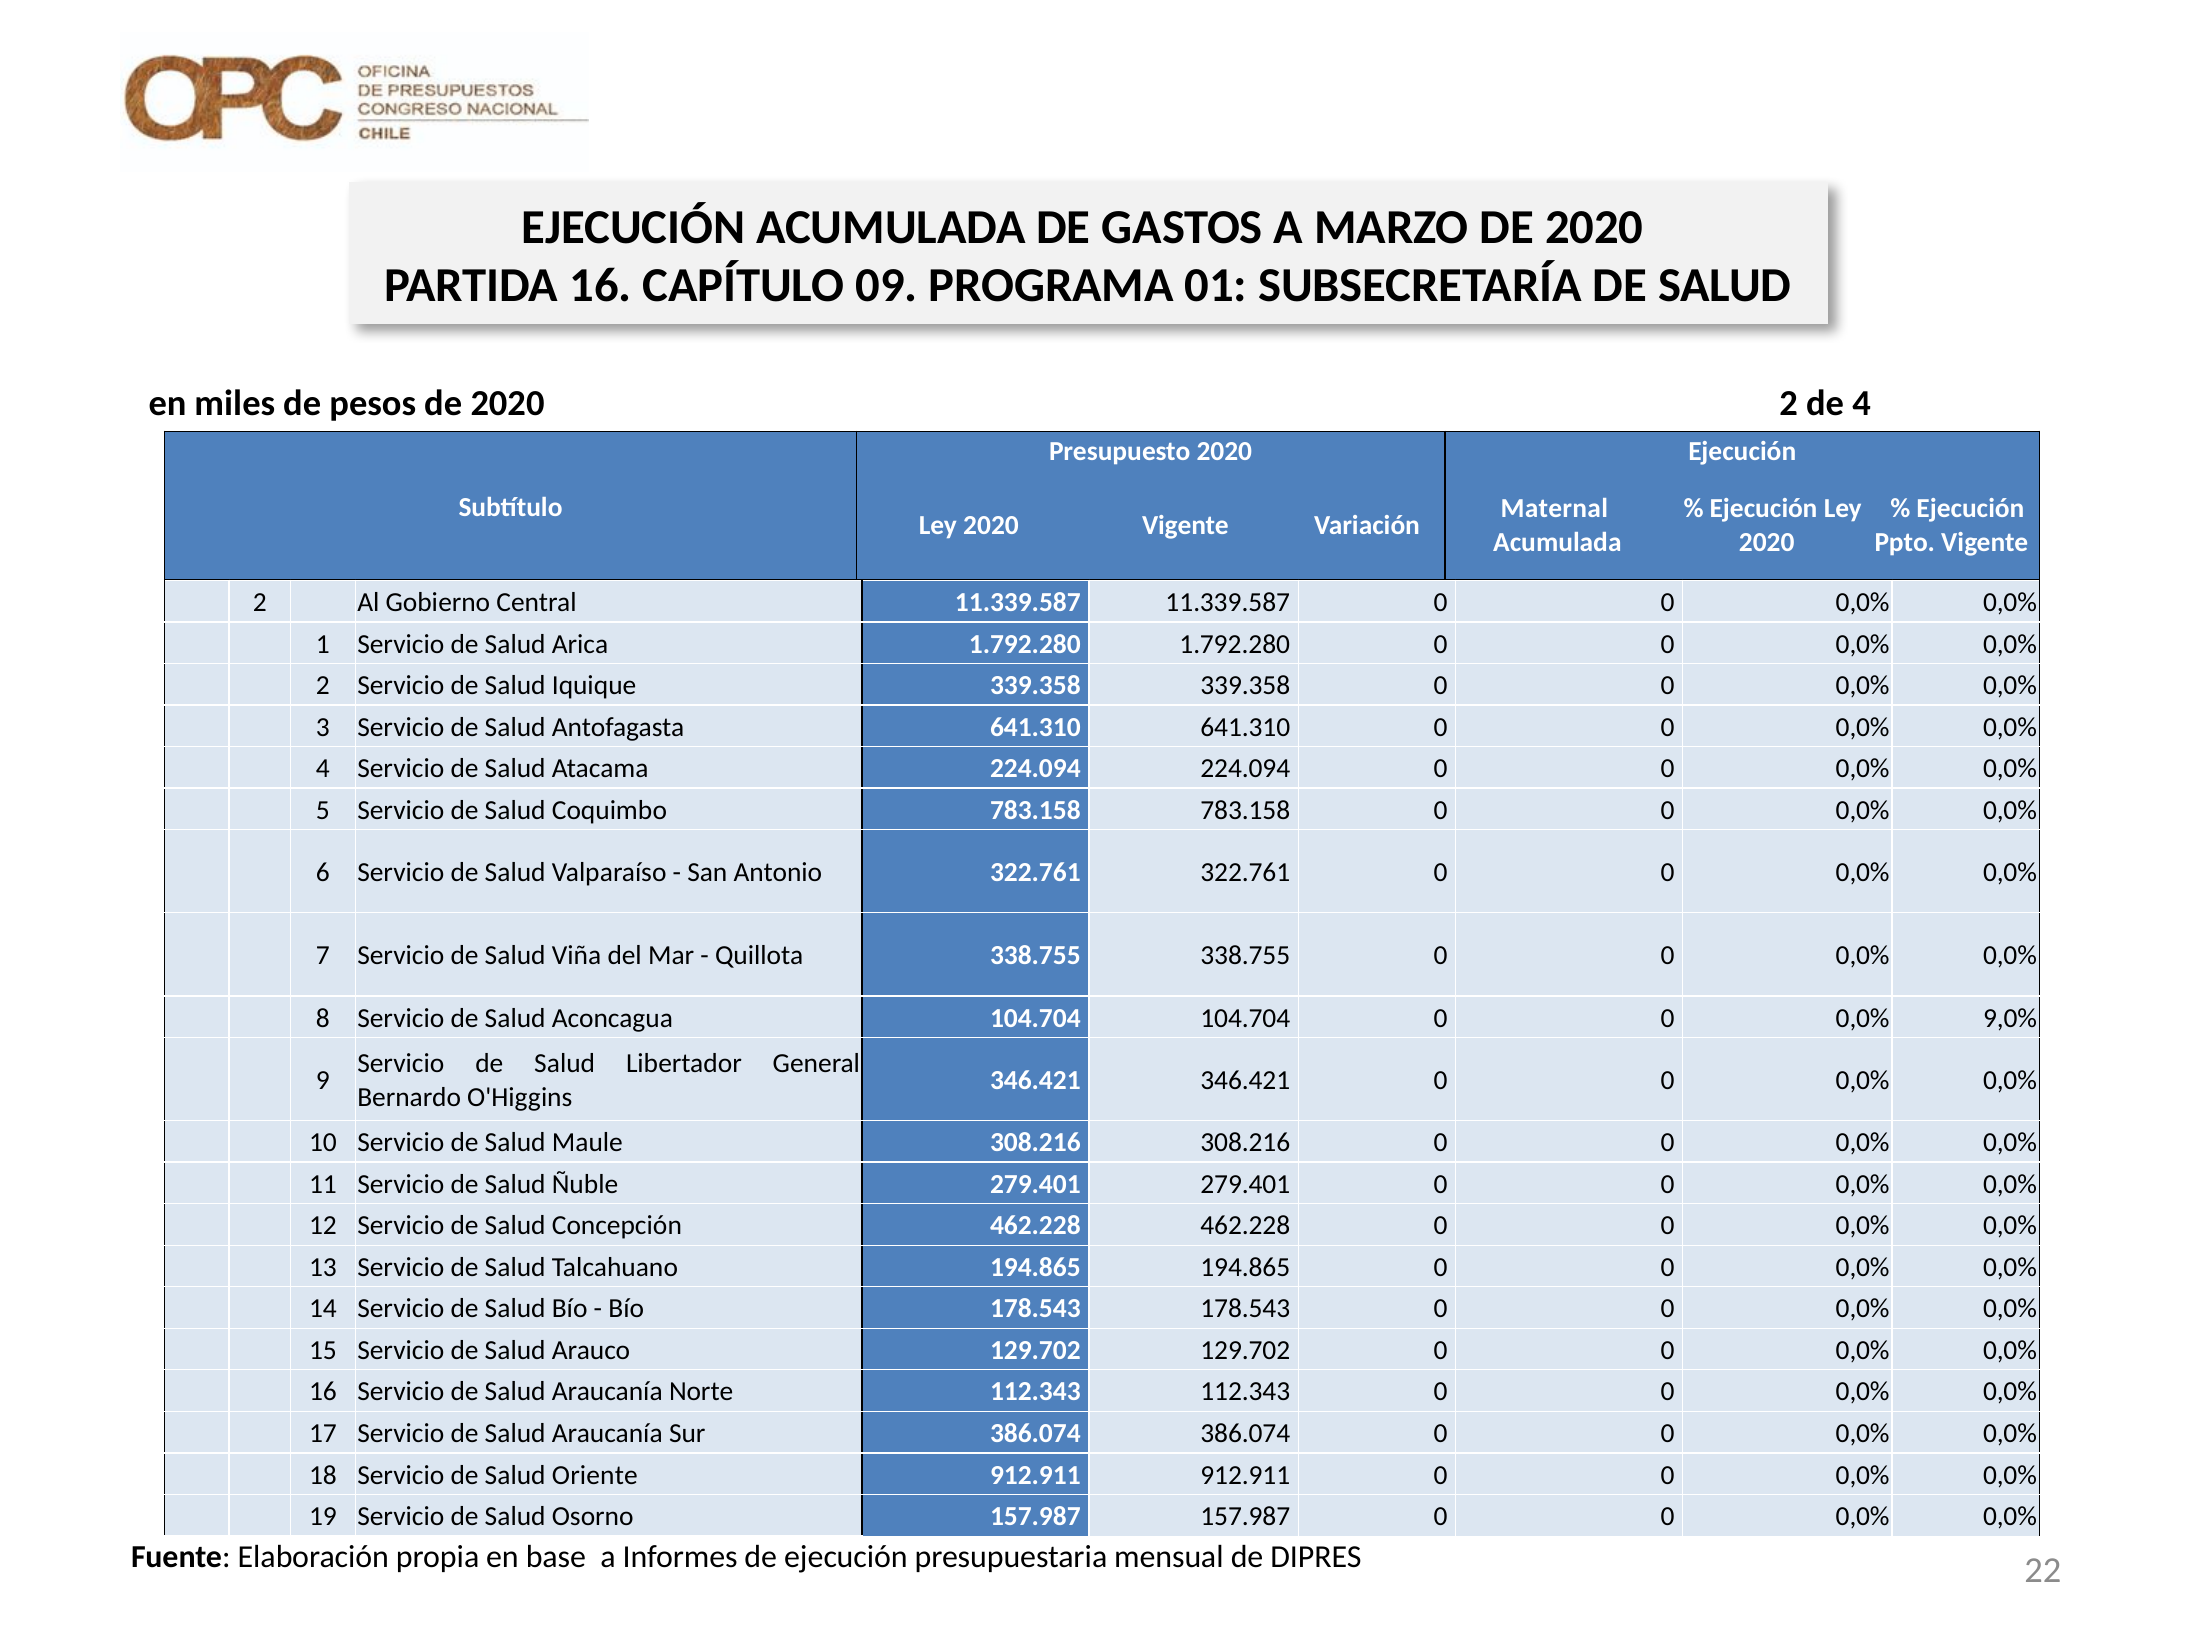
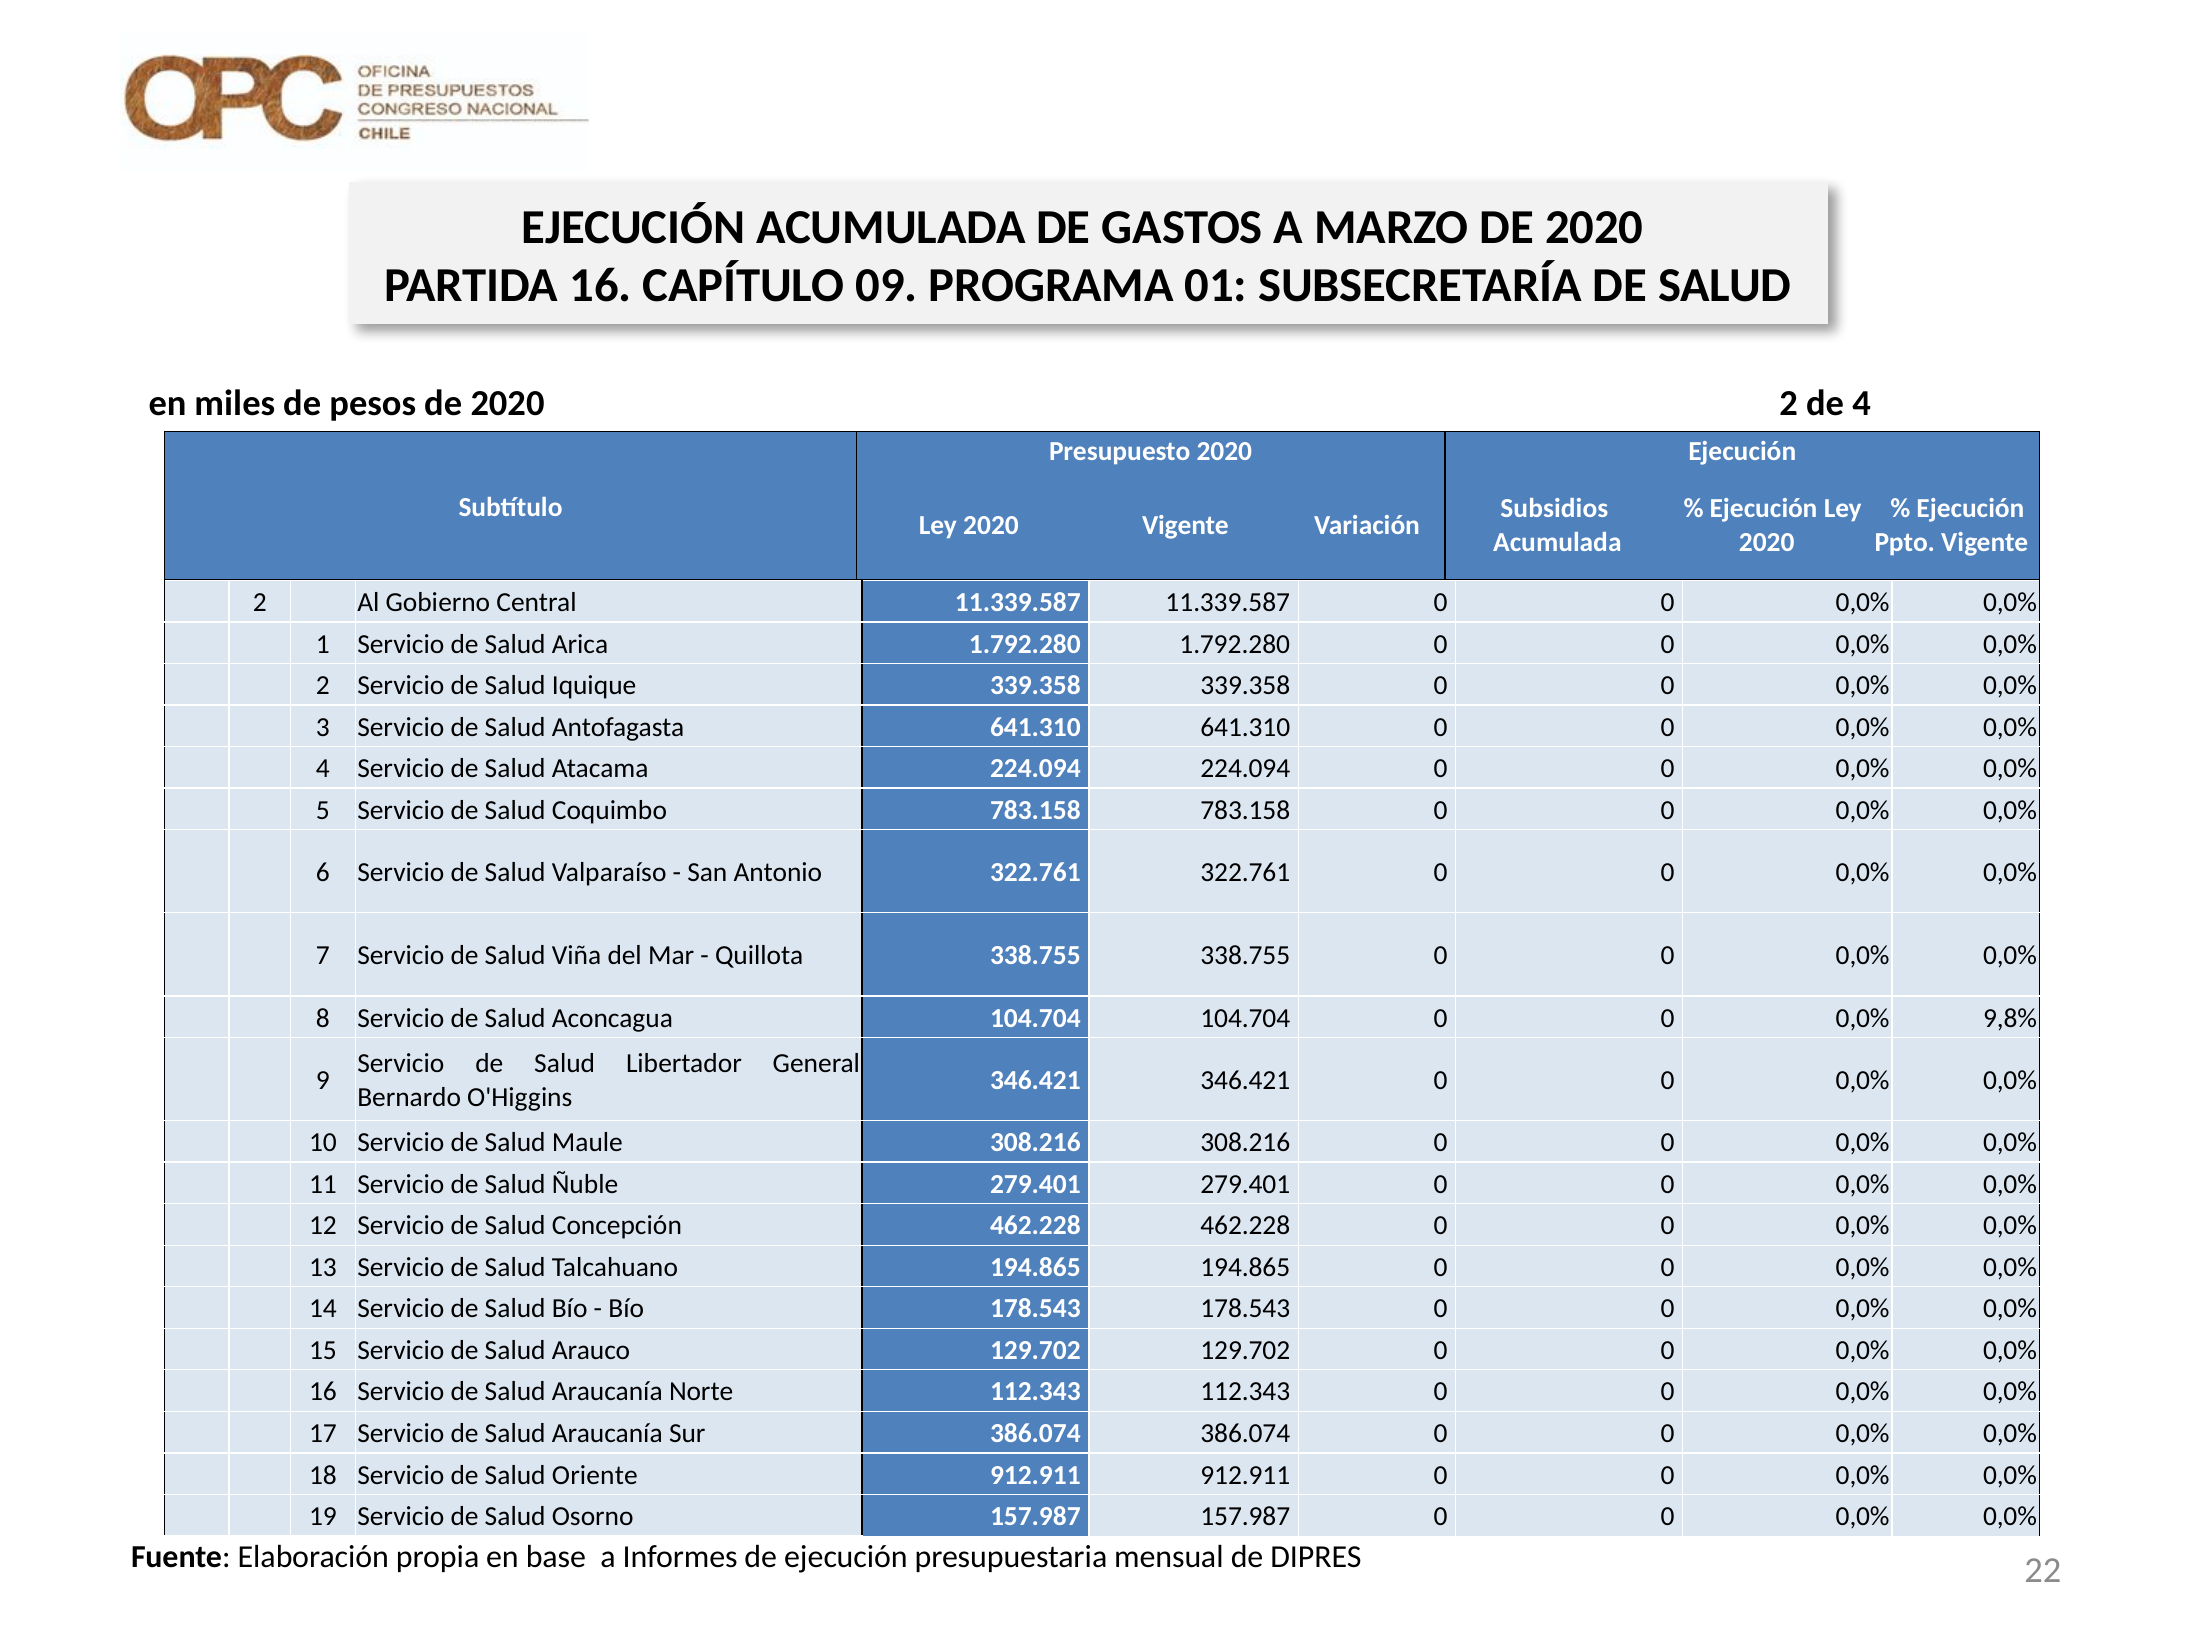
Maternal: Maternal -> Subsidios
9,0%: 9,0% -> 9,8%
